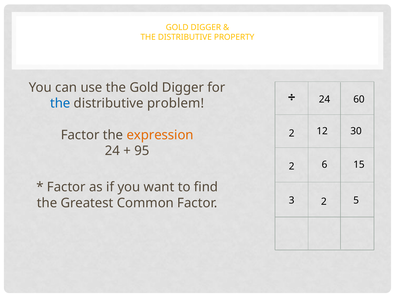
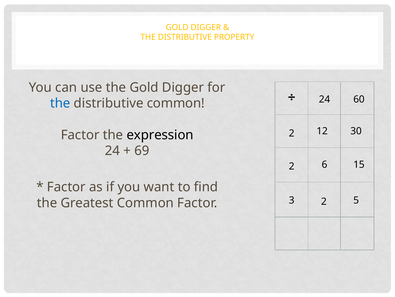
distributive problem: problem -> common
expression colour: orange -> black
95: 95 -> 69
